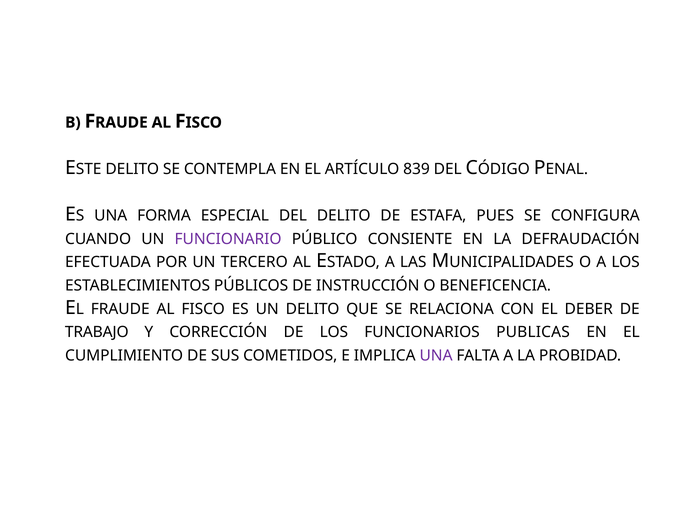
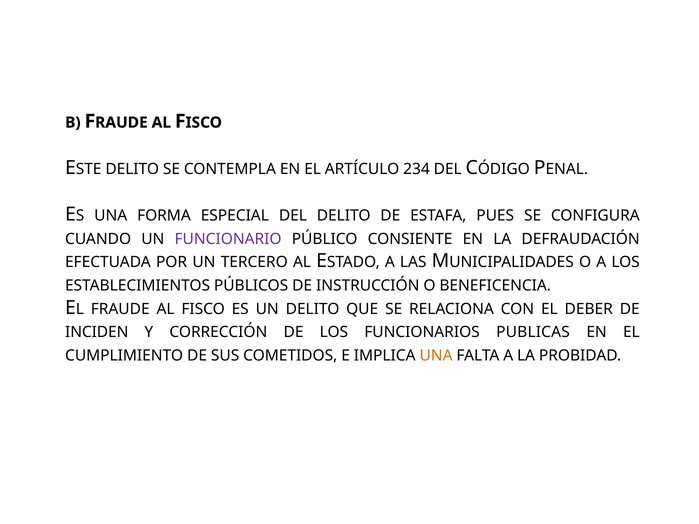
839: 839 -> 234
TRABAJO: TRABAJO -> INCIDEN
UNA at (436, 356) colour: purple -> orange
